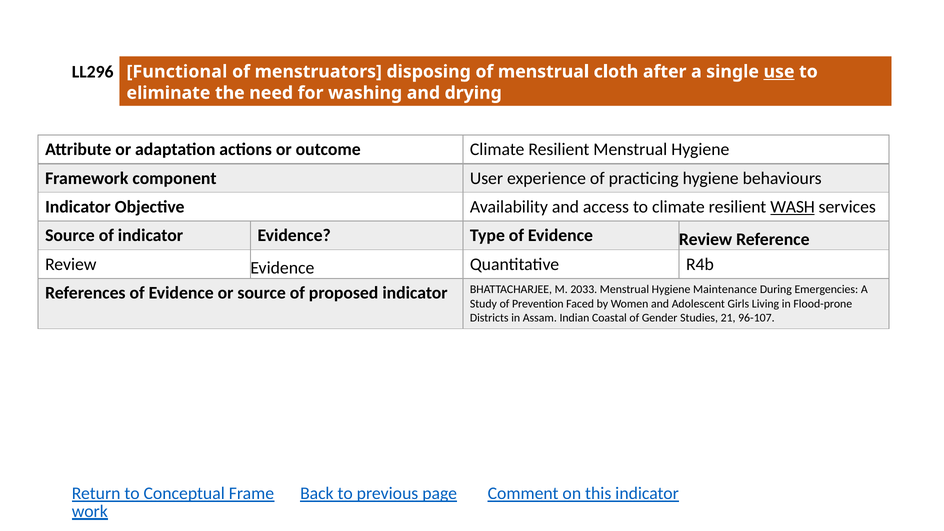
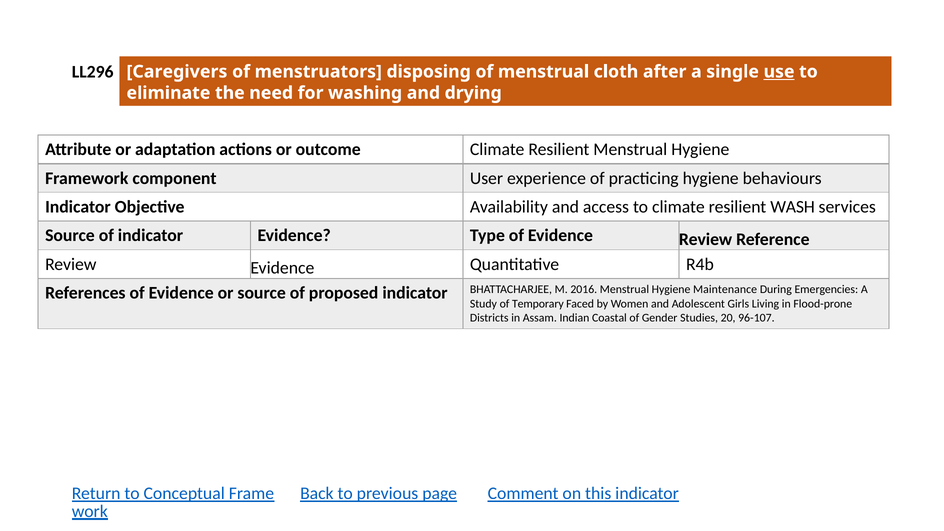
Functional: Functional -> Caregivers
WASH underline: present -> none
2033: 2033 -> 2016
Prevention: Prevention -> Temporary
21: 21 -> 20
